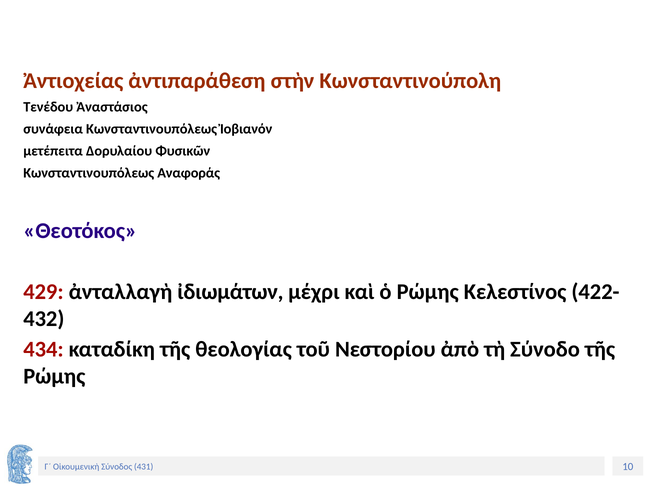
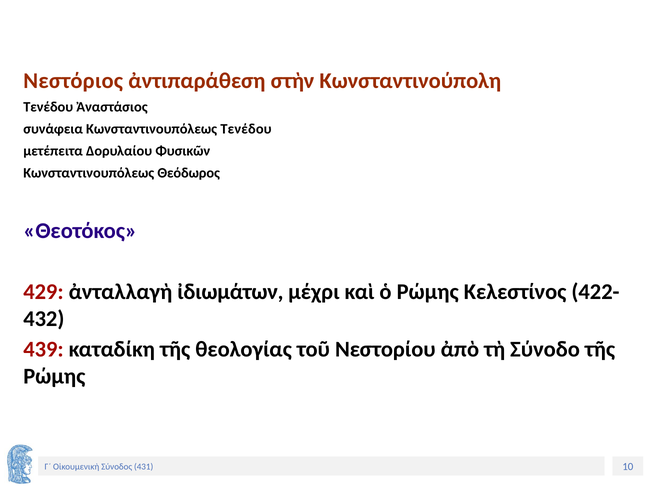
Ἀντιοχείας: Ἀντιοχείας -> Νεστόριος
Κωνσταντινουπόλεως Ἰοβιανόν: Ἰοβιανόν -> Τενέδου
Αναφοράς: Αναφοράς -> Θεόδωρος
434: 434 -> 439
